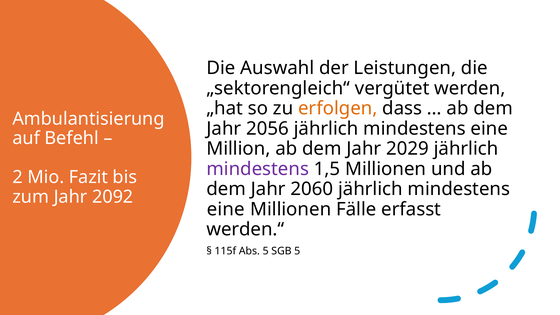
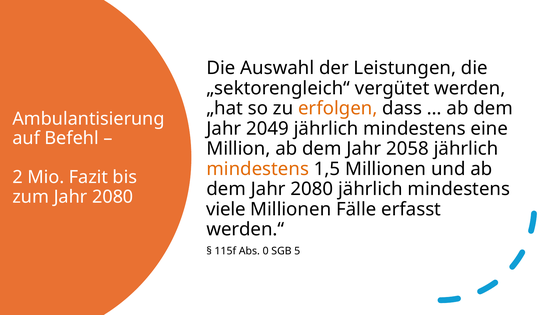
2056: 2056 -> 2049
2029: 2029 -> 2058
mindestens at (258, 169) colour: purple -> orange
dem Jahr 2060: 2060 -> 2080
zum Jahr 2092: 2092 -> 2080
eine at (226, 209): eine -> viele
Abs 5: 5 -> 0
